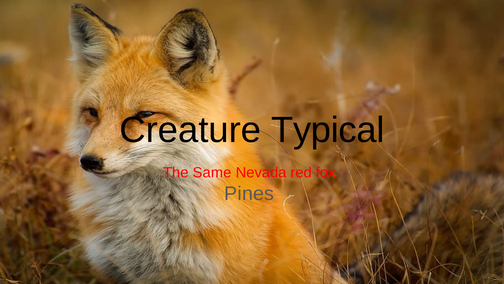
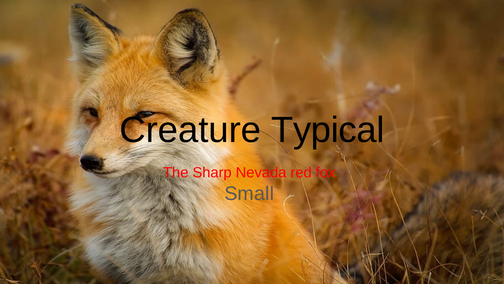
Same: Same -> Sharp
Pines: Pines -> Small
